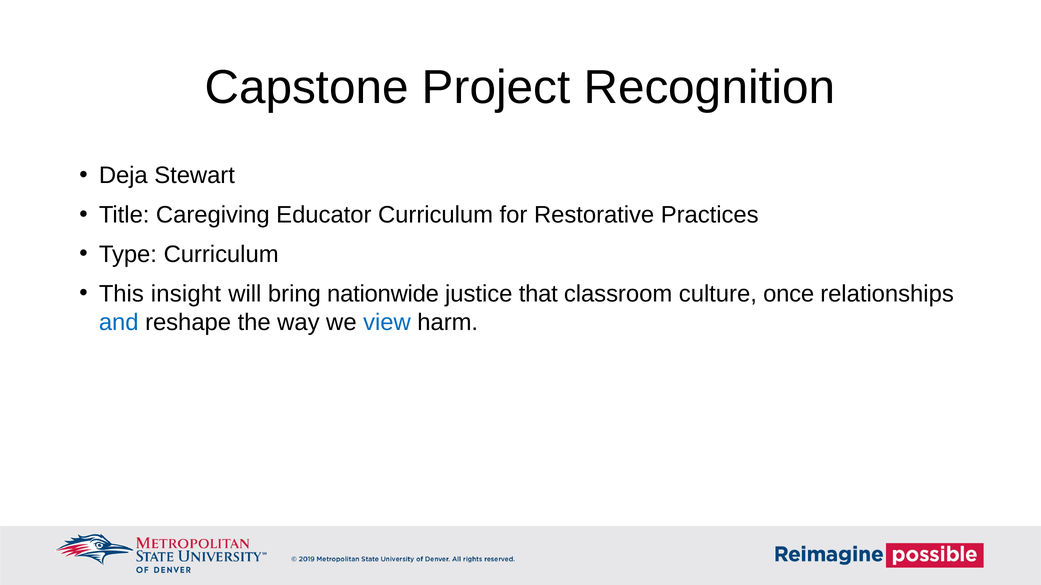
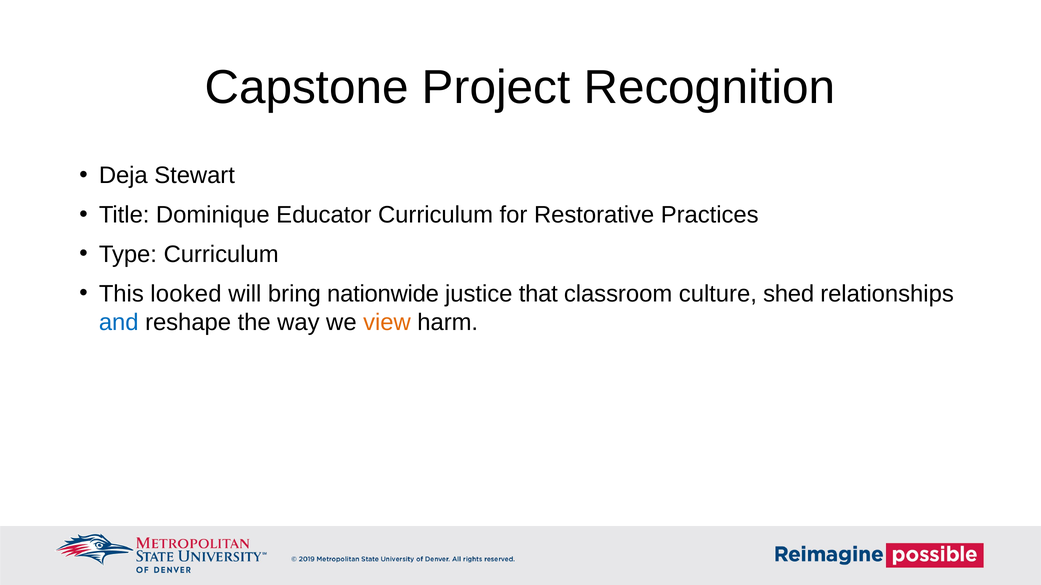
Caregiving: Caregiving -> Dominique
insight: insight -> looked
once: once -> shed
view colour: blue -> orange
